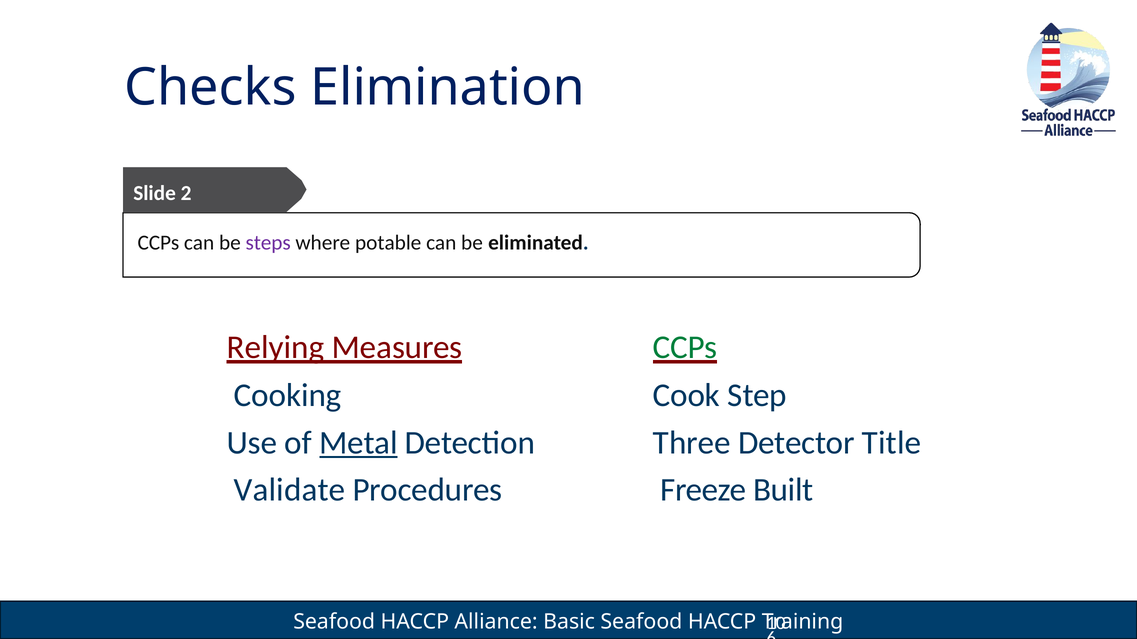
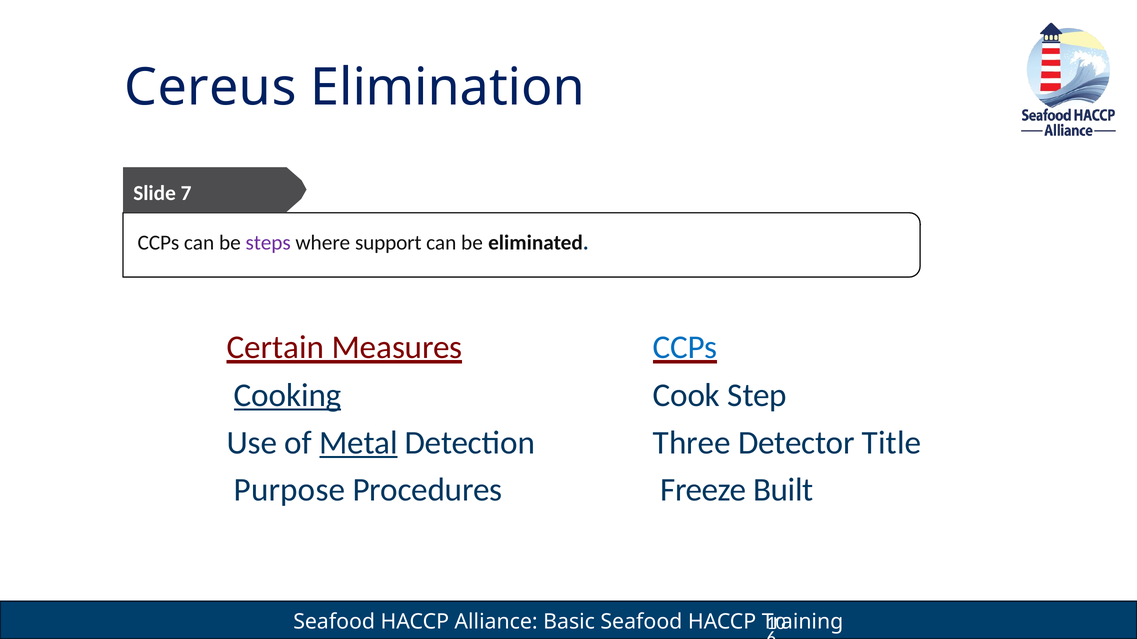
Checks: Checks -> Cereus
2: 2 -> 7
potable: potable -> support
Relying: Relying -> Certain
CCPs at (685, 348) colour: green -> blue
Cooking underline: none -> present
Validate: Validate -> Purpose
